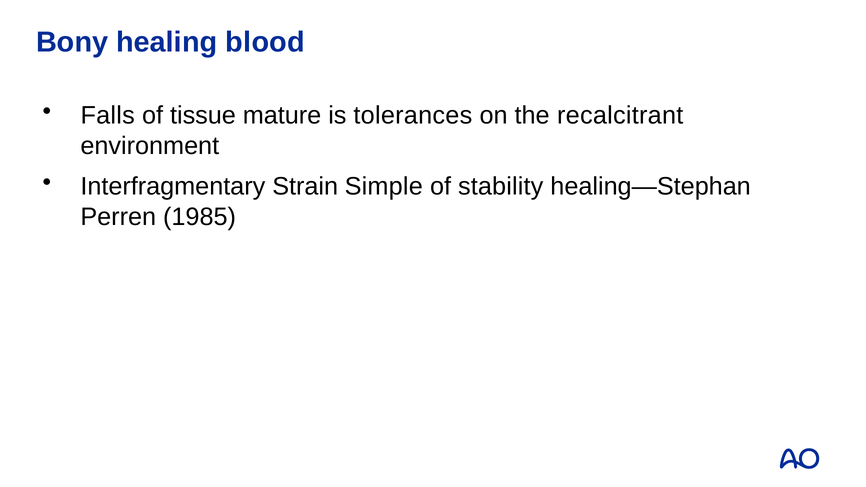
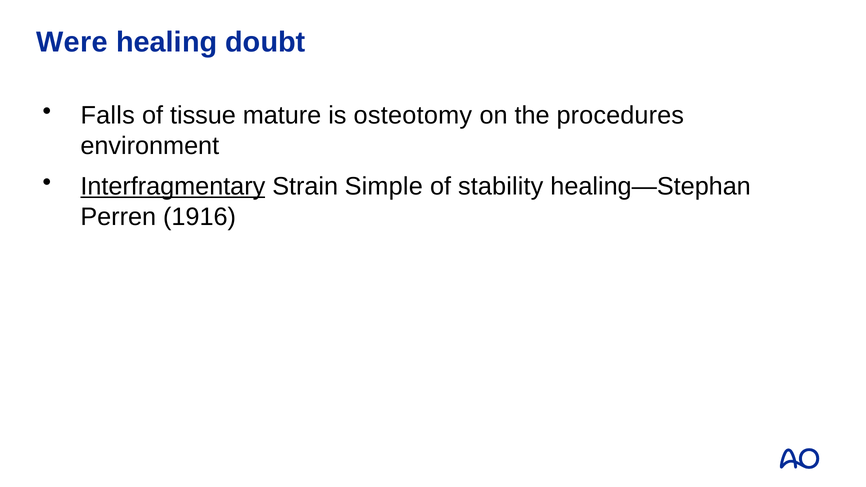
Bony: Bony -> Were
blood: blood -> doubt
tolerances: tolerances -> osteotomy
recalcitrant: recalcitrant -> procedures
Interfragmentary underline: none -> present
1985: 1985 -> 1916
